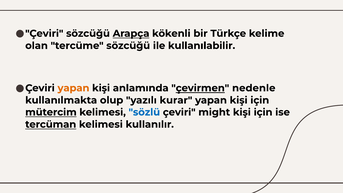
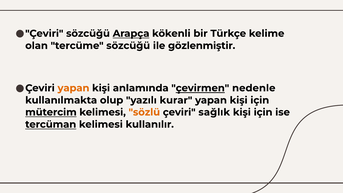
kullanılabilir: kullanılabilir -> gözlenmiştir
sözlü colour: blue -> orange
might: might -> sağlık
